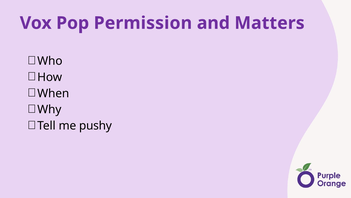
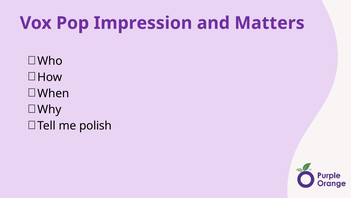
Permission: Permission -> Impression
pushy: pushy -> polish
